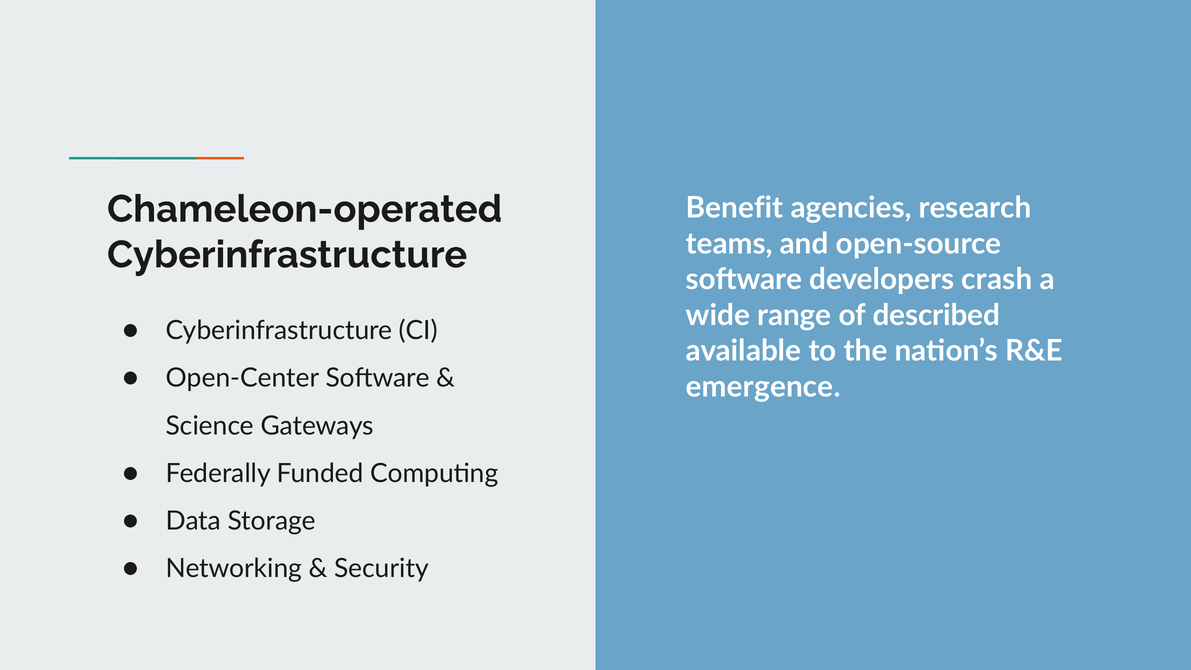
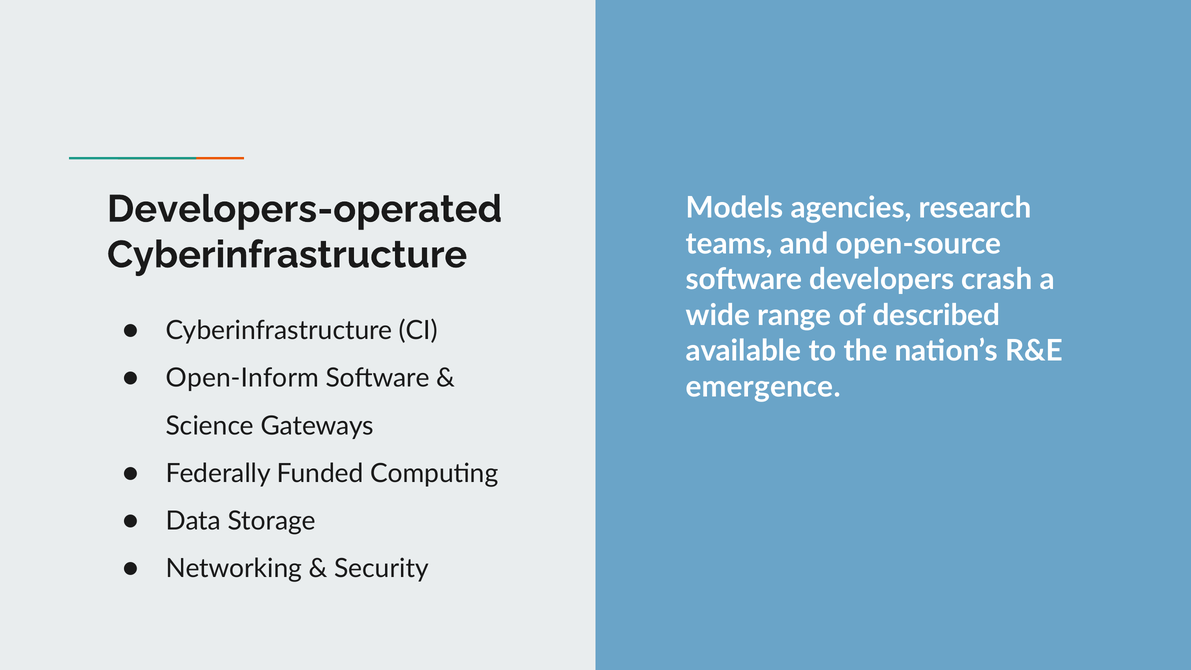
Chameleon-operated: Chameleon-operated -> Developers-operated
Benefit: Benefit -> Models
Open-Center: Open-Center -> Open-Inform
